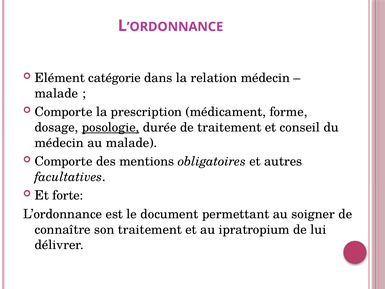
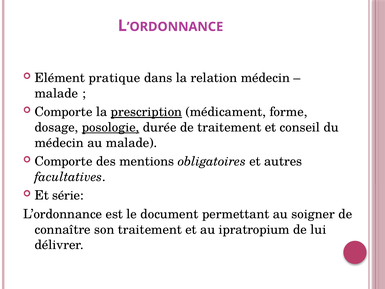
catégorie: catégorie -> pratique
prescription underline: none -> present
forte: forte -> série
